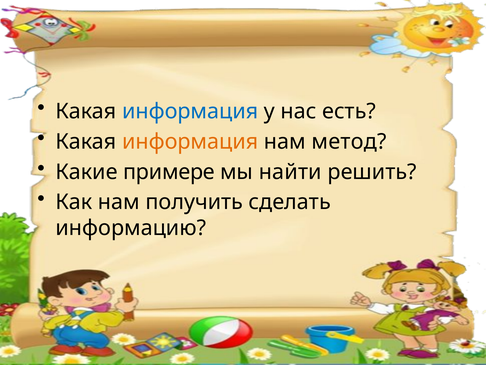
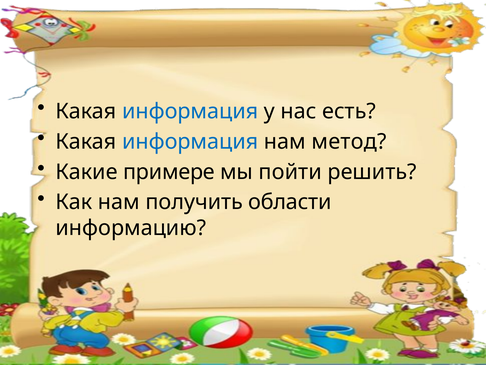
информация at (190, 141) colour: orange -> blue
найти: найти -> пойти
сделать: сделать -> области
